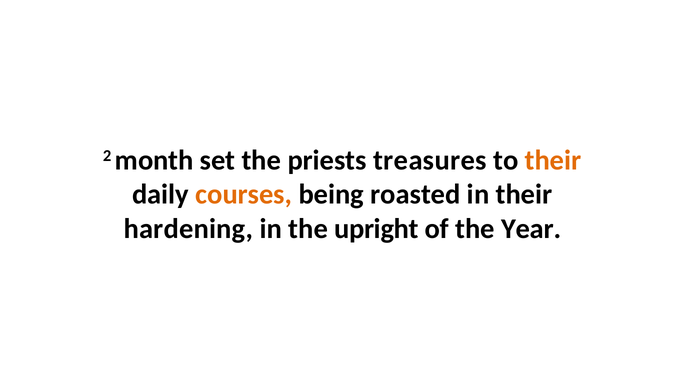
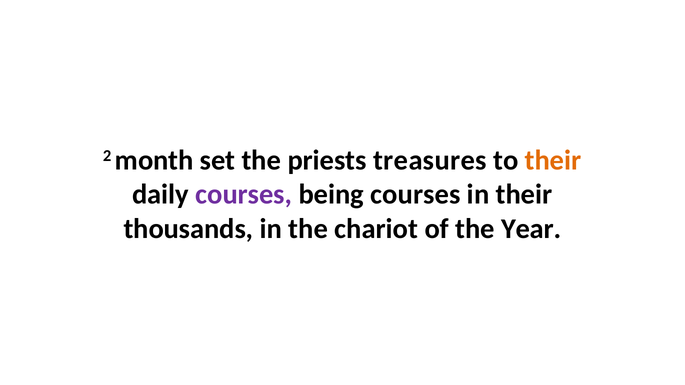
courses at (244, 195) colour: orange -> purple
being roasted: roasted -> courses
hardening: hardening -> thousands
upright: upright -> chariot
